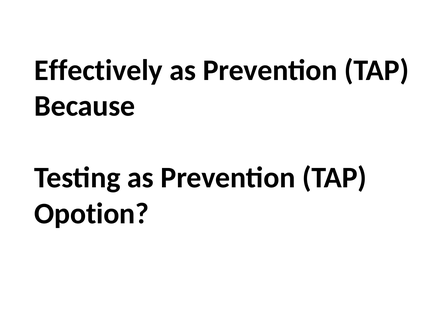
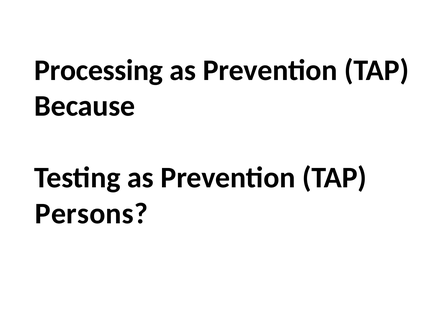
Effectively: Effectively -> Processing
Opotion: Opotion -> Persons
